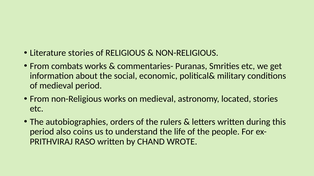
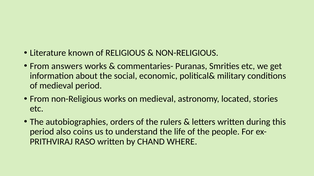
Literature stories: stories -> known
combats: combats -> answers
WROTE: WROTE -> WHERE
